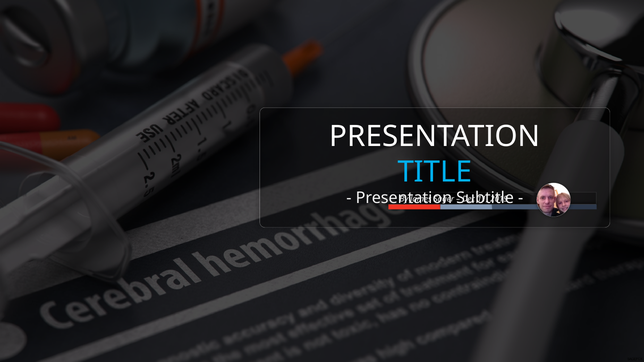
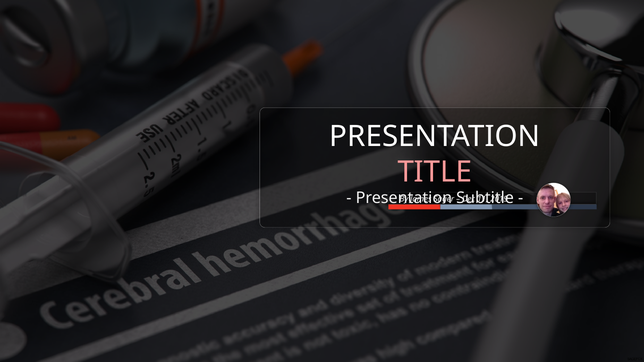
TITLE colour: light blue -> pink
